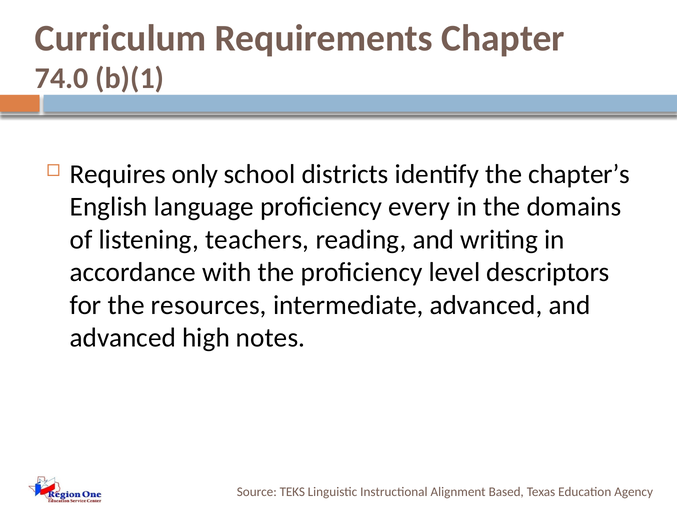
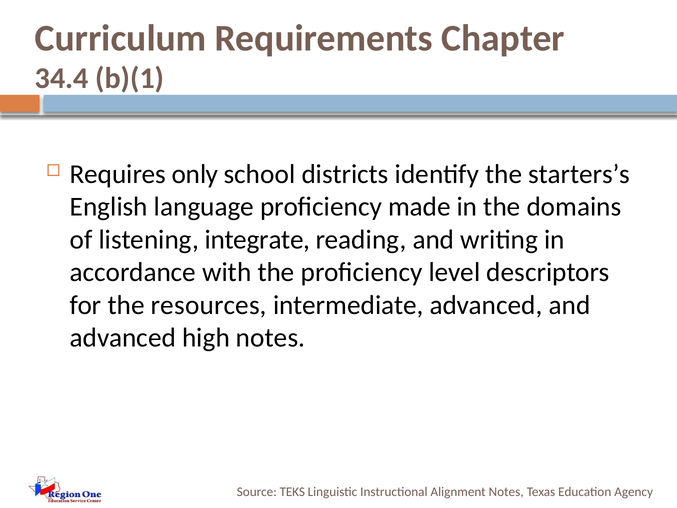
74.0: 74.0 -> 34.4
chapter’s: chapter’s -> starters’s
every: every -> made
teachers: teachers -> integrate
Alignment Based: Based -> Notes
